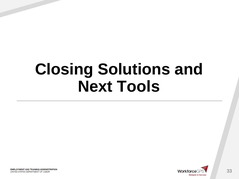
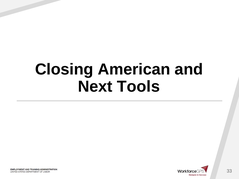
Solutions: Solutions -> American
